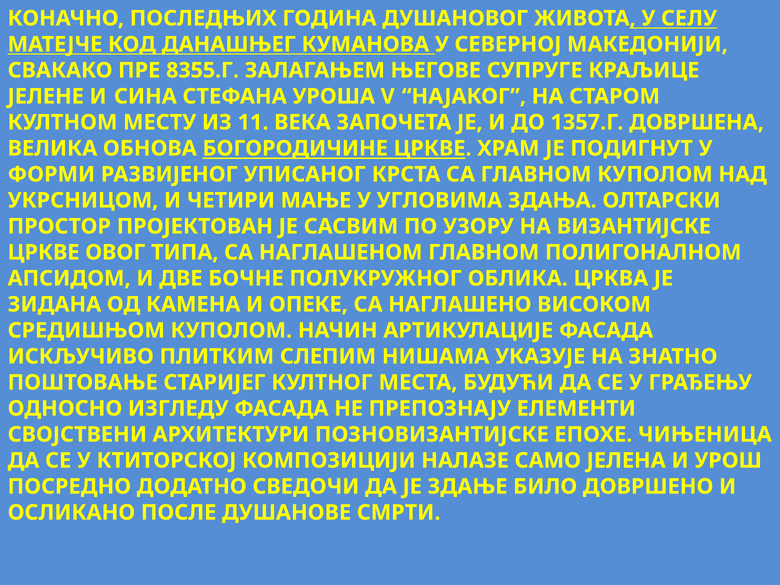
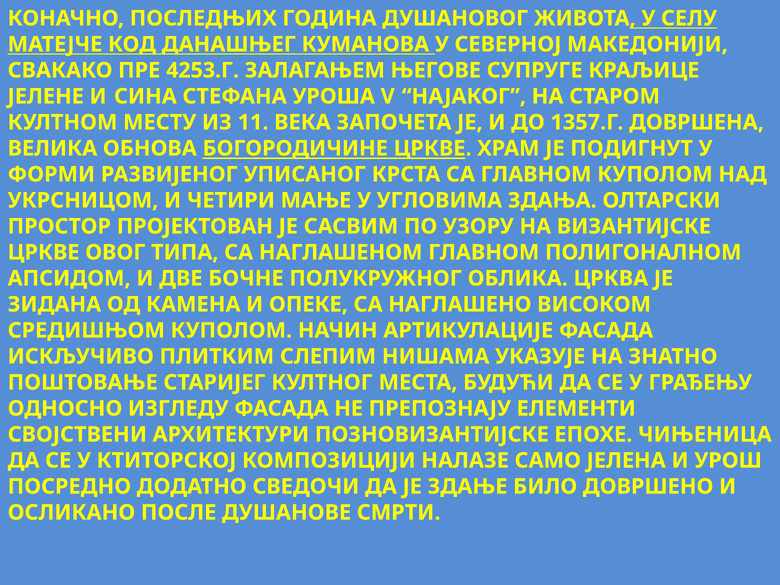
8355.Г: 8355.Г -> 4253.Г
